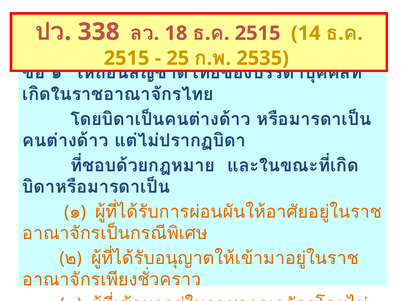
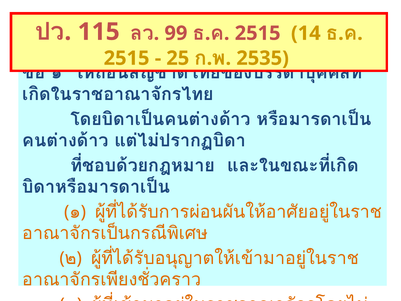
338: 338 -> 115
18: 18 -> 99
